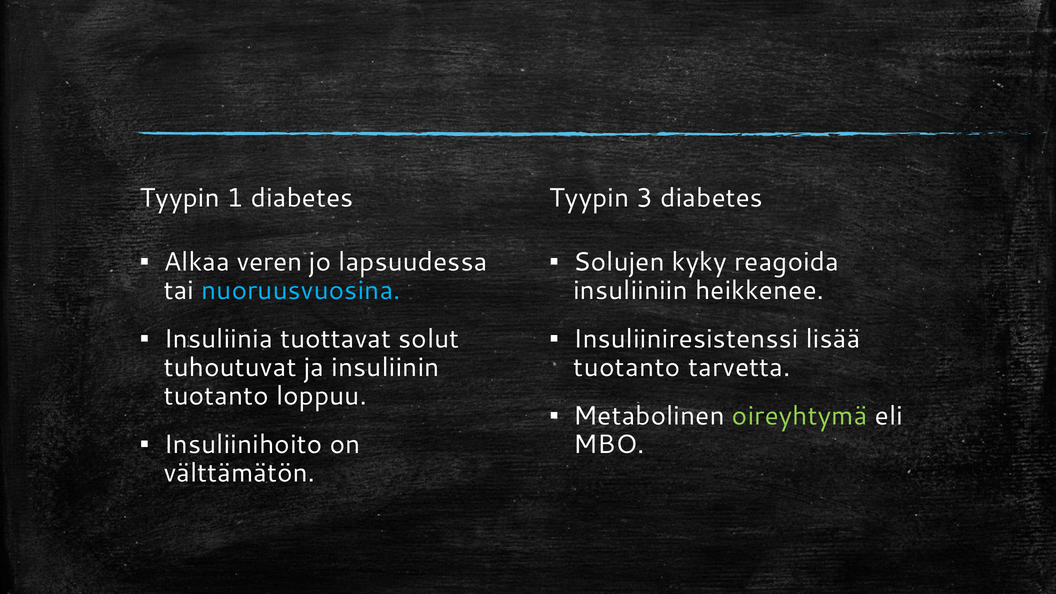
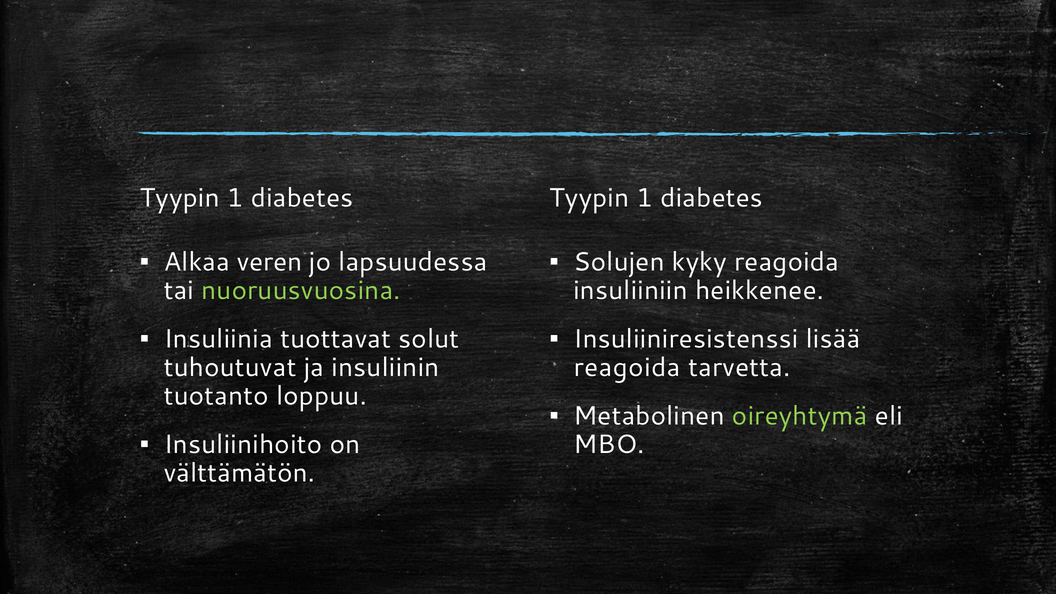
3 at (645, 198): 3 -> 1
nuoruusvuosina colour: light blue -> light green
tuotanto at (627, 368): tuotanto -> reagoida
